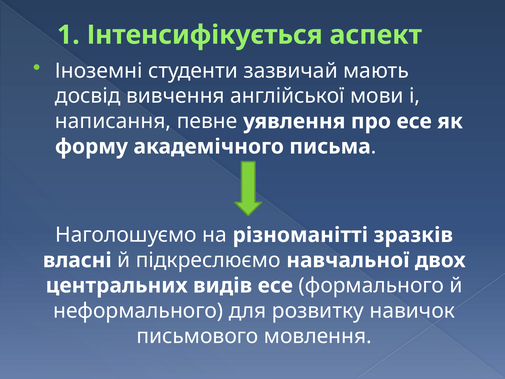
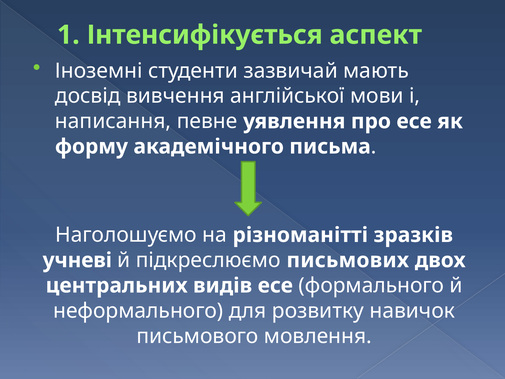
власні: власні -> учневі
навчальної: навчальної -> письмових
